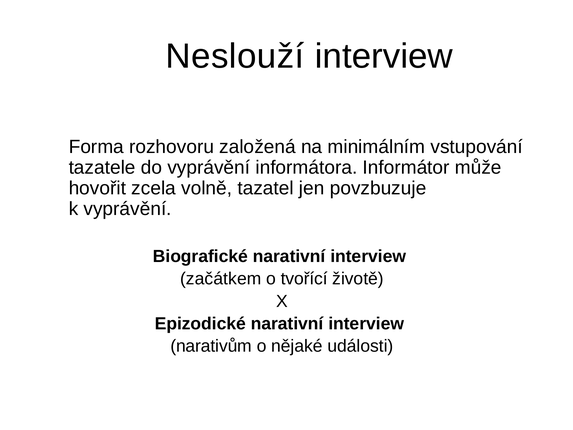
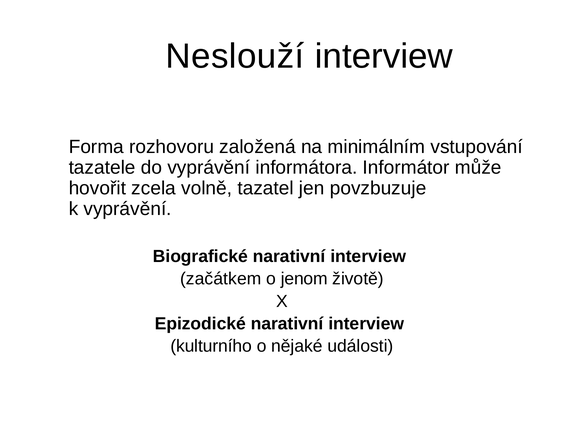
tvořící: tvořící -> jenom
narativům: narativům -> kulturního
